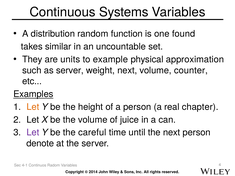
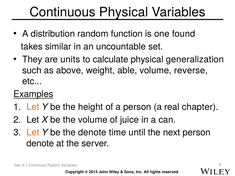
Continuous Systems: Systems -> Physical
example: example -> calculate
approximation: approximation -> generalization
as server: server -> above
weight next: next -> able
counter: counter -> reverse
Let at (33, 133) colour: purple -> orange
the careful: careful -> denote
